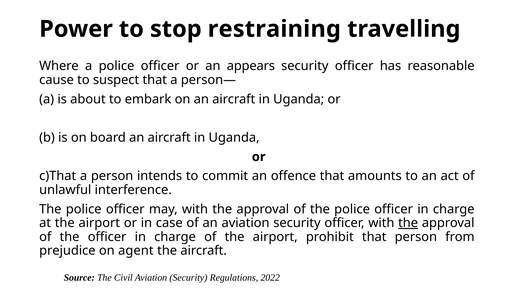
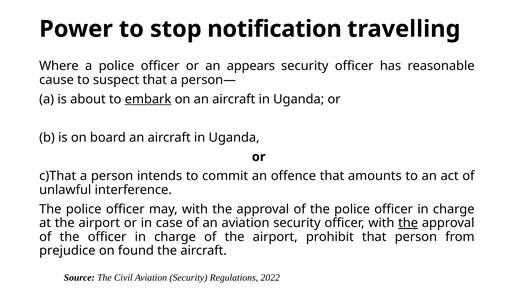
restraining: restraining -> notification
embark underline: none -> present
agent: agent -> found
